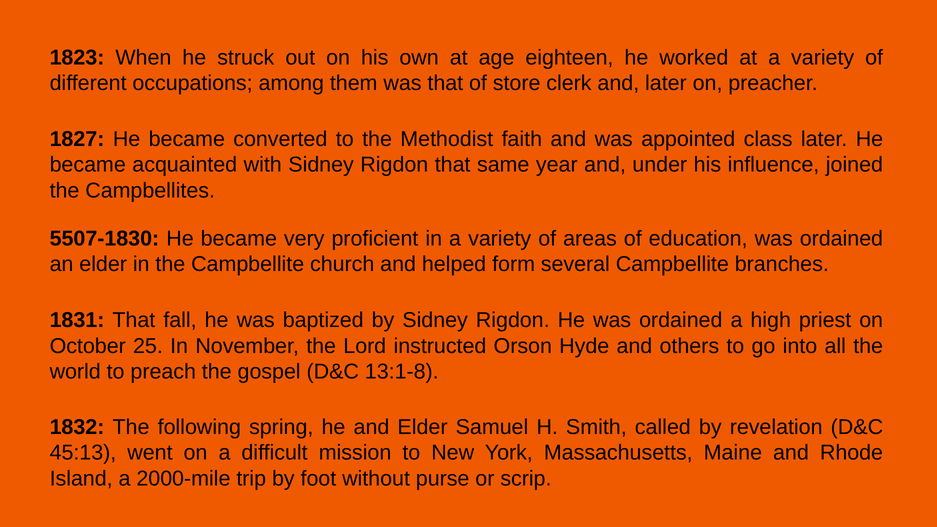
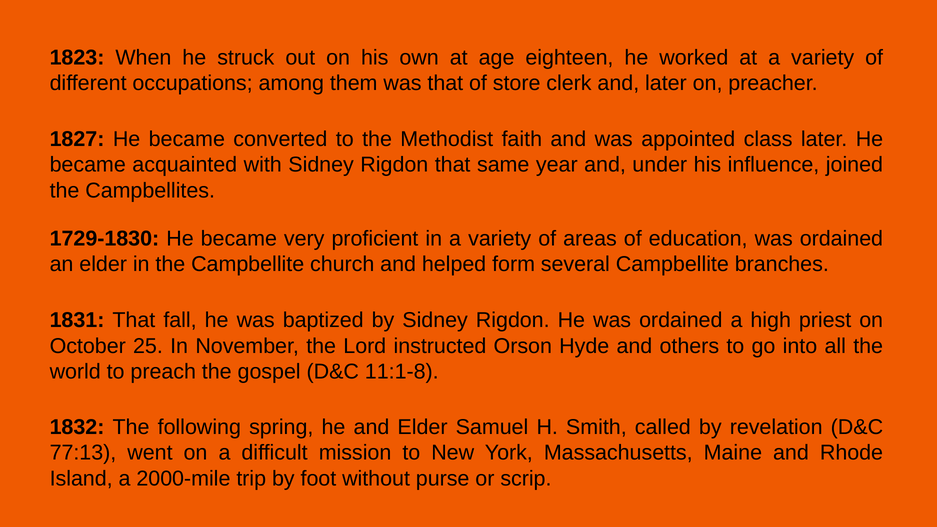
5507-1830: 5507-1830 -> 1729-1830
13:1-8: 13:1-8 -> 11:1-8
45:13: 45:13 -> 77:13
